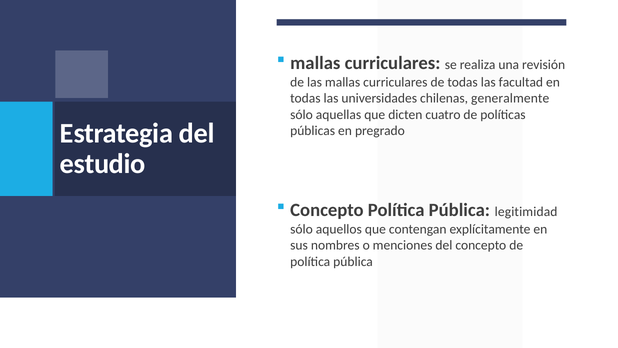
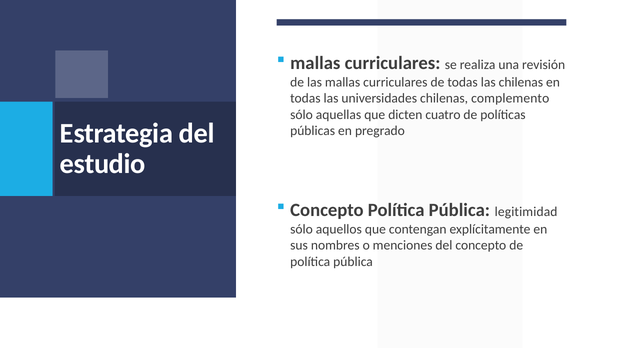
las facultad: facultad -> chilenas
generalmente: generalmente -> complemento
